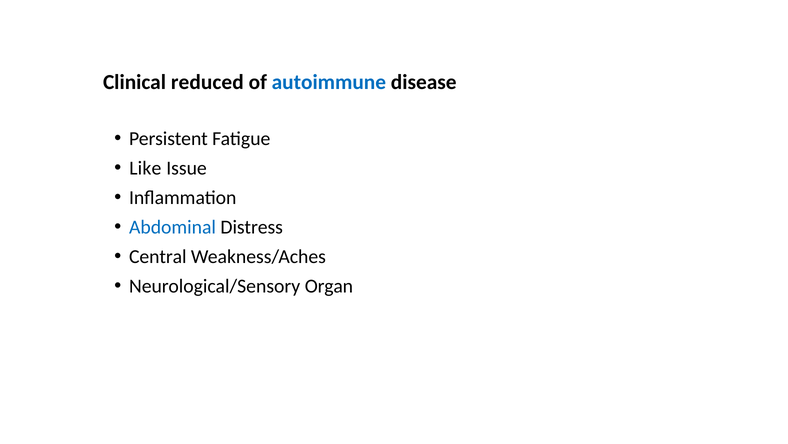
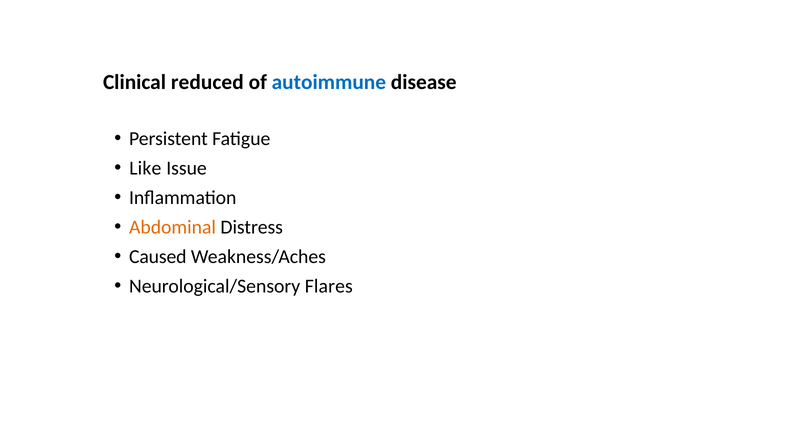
Abdominal colour: blue -> orange
Central: Central -> Caused
Organ: Organ -> Flares
